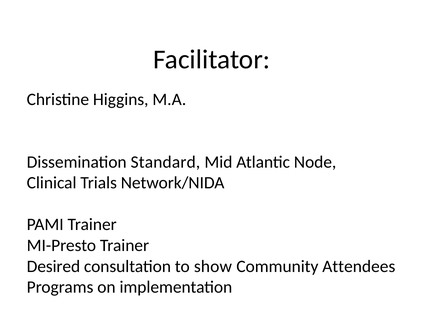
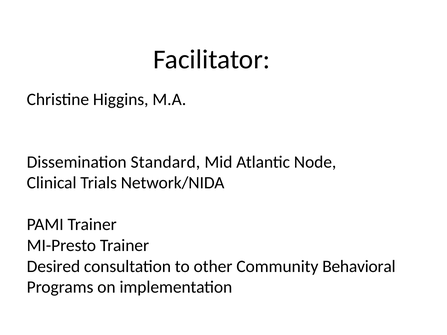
show: show -> other
Attendees: Attendees -> Behavioral
